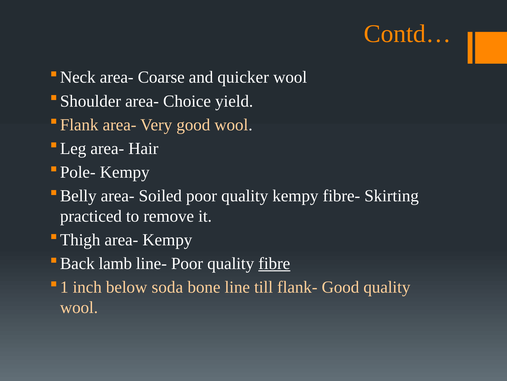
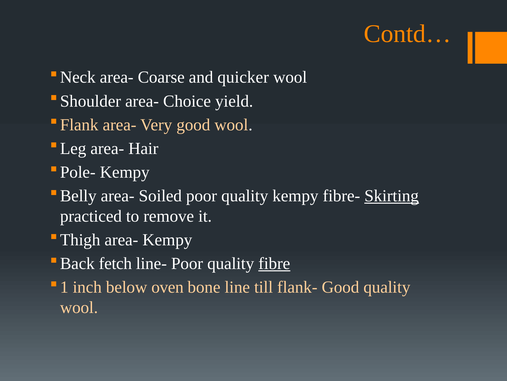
Skirting underline: none -> present
lamb: lamb -> fetch
soda: soda -> oven
